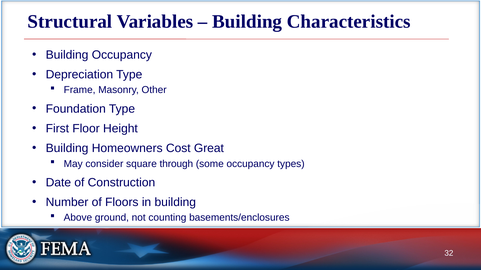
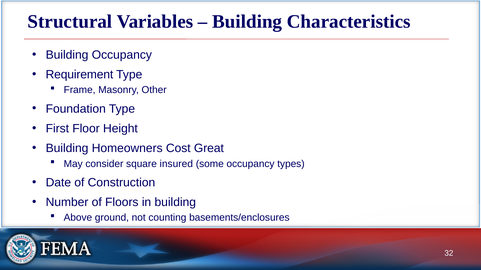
Depreciation: Depreciation -> Requirement
through: through -> insured
